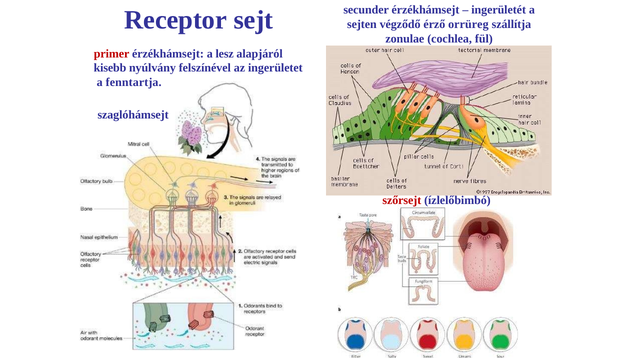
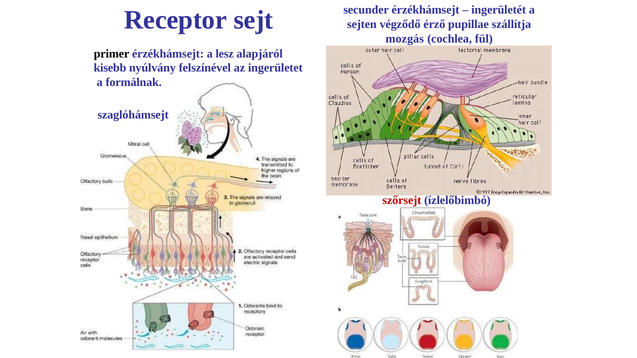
orrüreg: orrüreg -> pupillae
zonulae: zonulae -> mozgás
primer colour: red -> black
fenntartja: fenntartja -> formálnak
